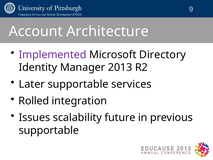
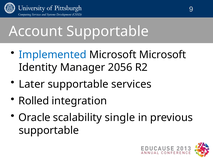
Account Architecture: Architecture -> Supportable
Implemented colour: purple -> blue
Microsoft Directory: Directory -> Microsoft
2013: 2013 -> 2056
Issues: Issues -> Oracle
future: future -> single
